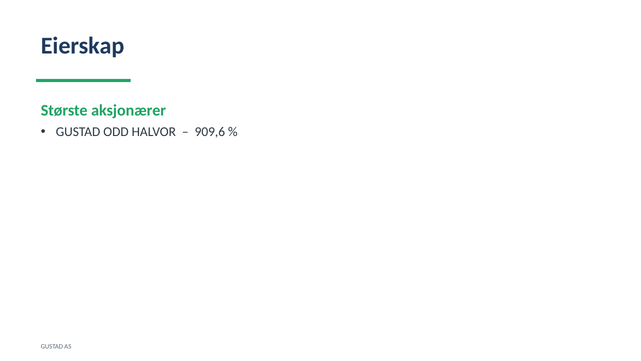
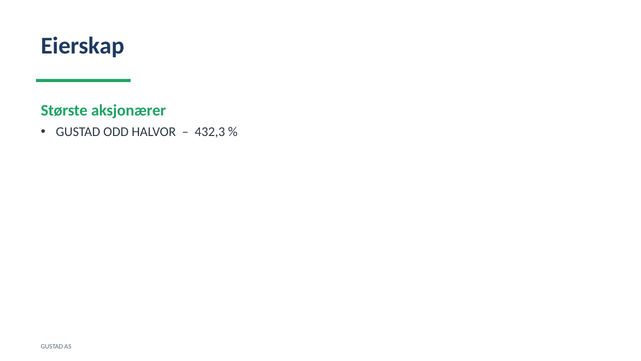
909,6: 909,6 -> 432,3
